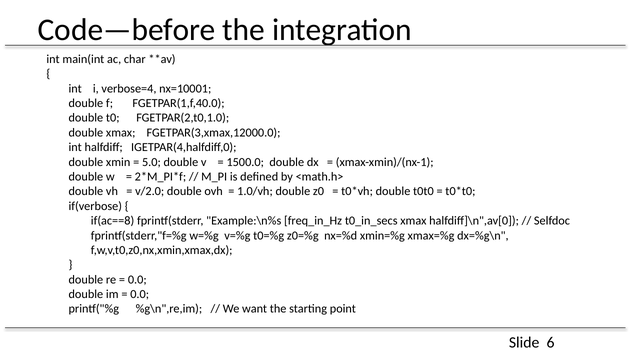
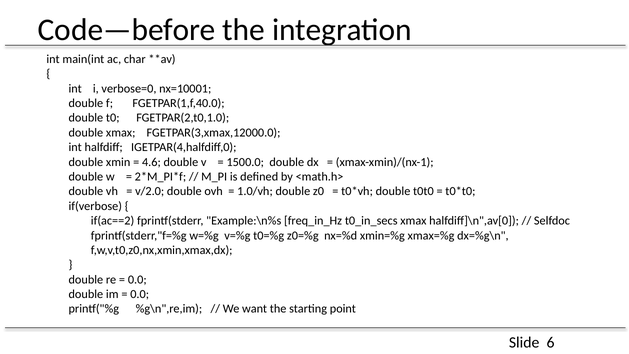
verbose=4: verbose=4 -> verbose=0
5.0: 5.0 -> 4.6
if(ac==8: if(ac==8 -> if(ac==2
